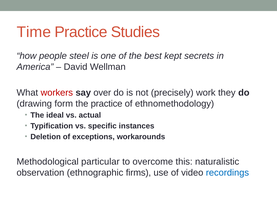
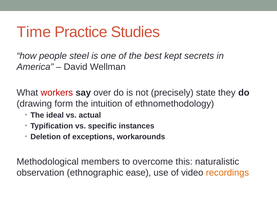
work: work -> state
the practice: practice -> intuition
particular: particular -> members
firms: firms -> ease
recordings colour: blue -> orange
